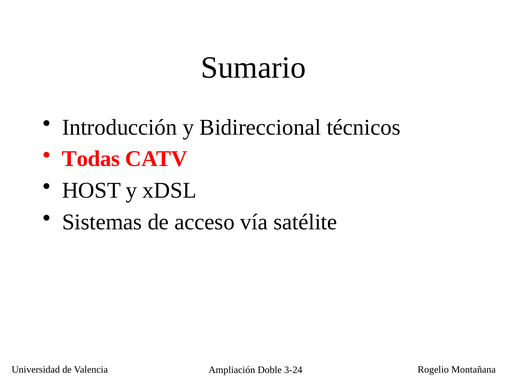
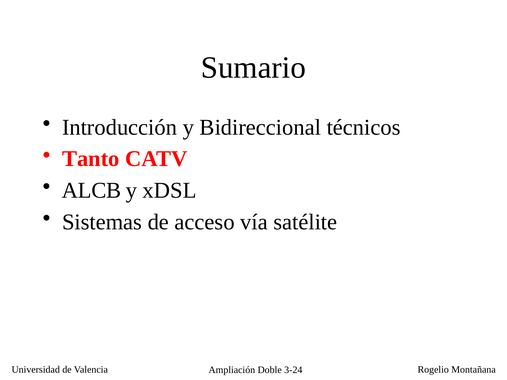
Todas: Todas -> Tanto
HOST: HOST -> ALCB
